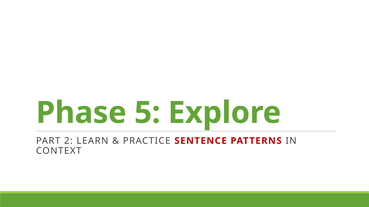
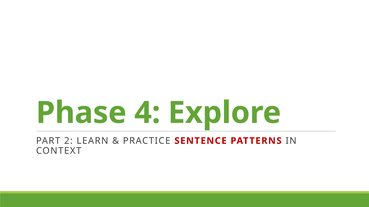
5: 5 -> 4
